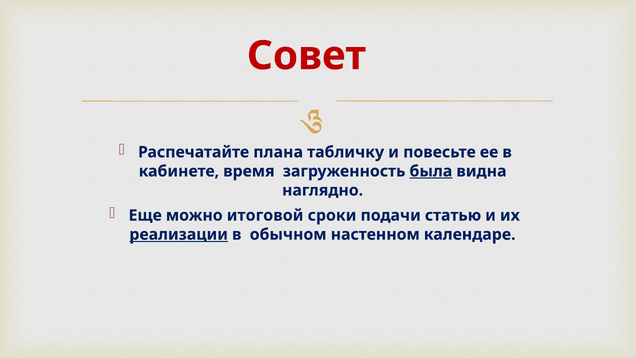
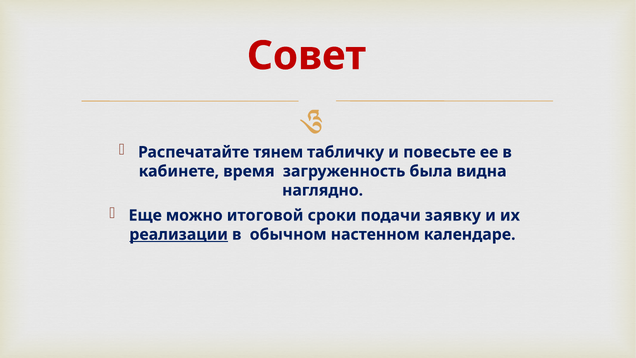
плана: плана -> тянем
была underline: present -> none
статью: статью -> заявку
